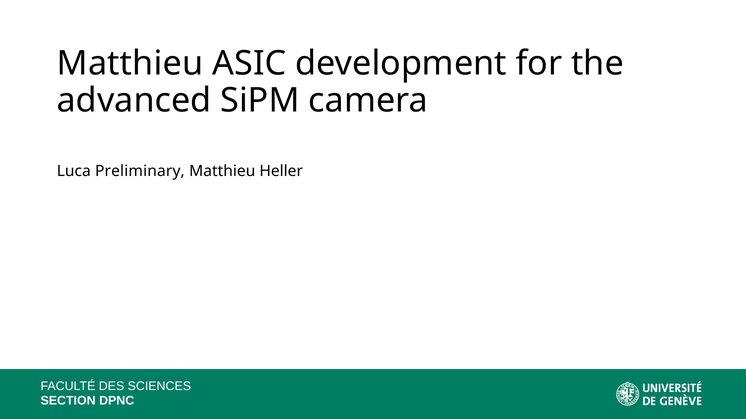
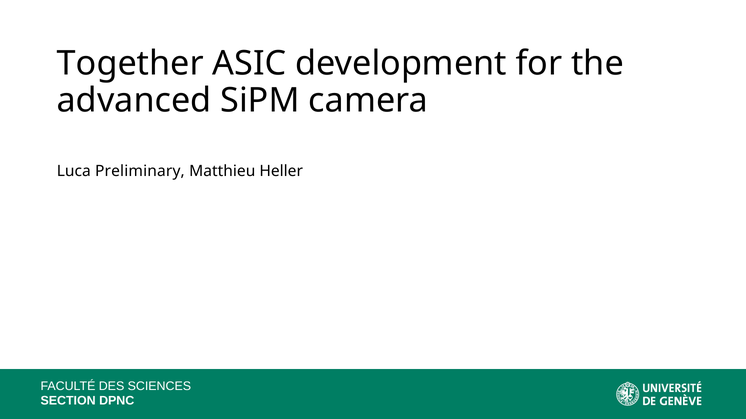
Matthieu at (130, 64): Matthieu -> Together
